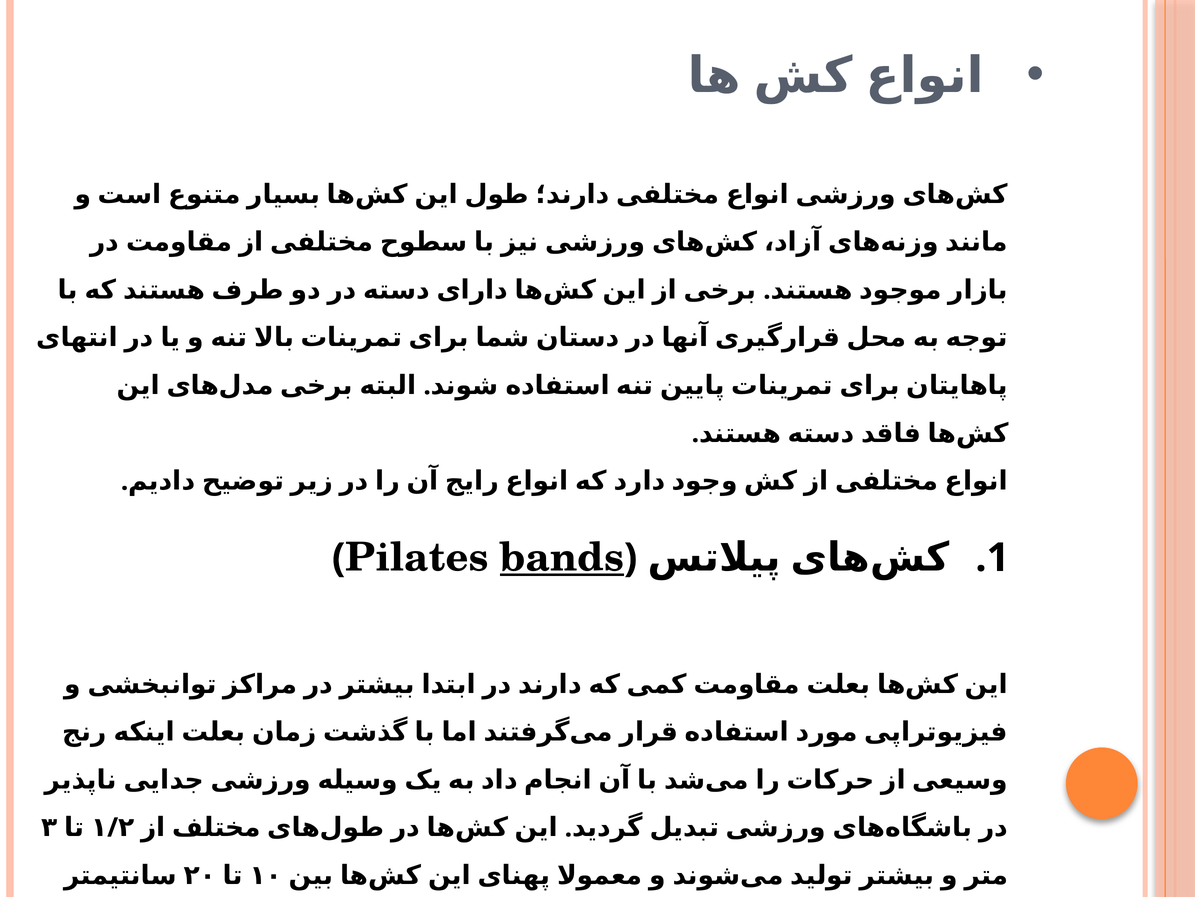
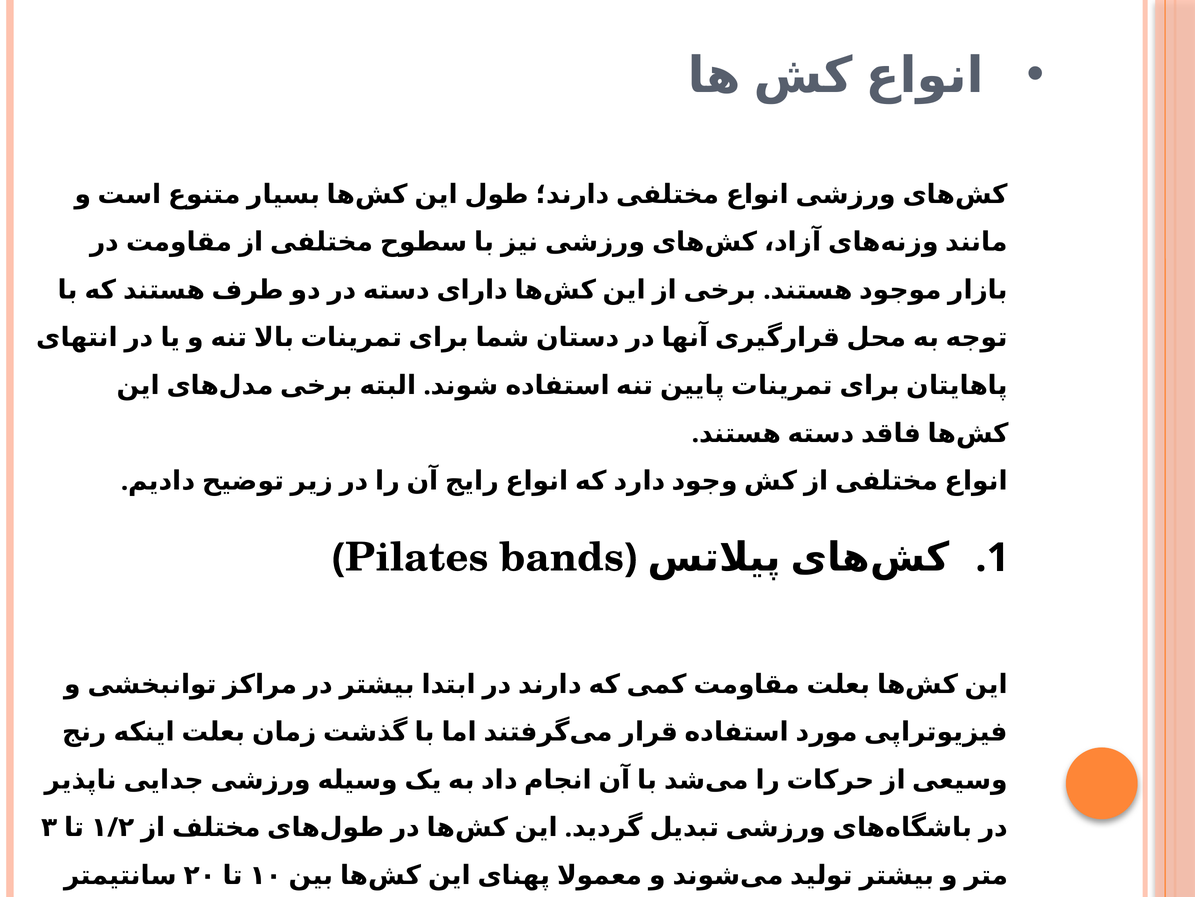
bands underline: present -> none
